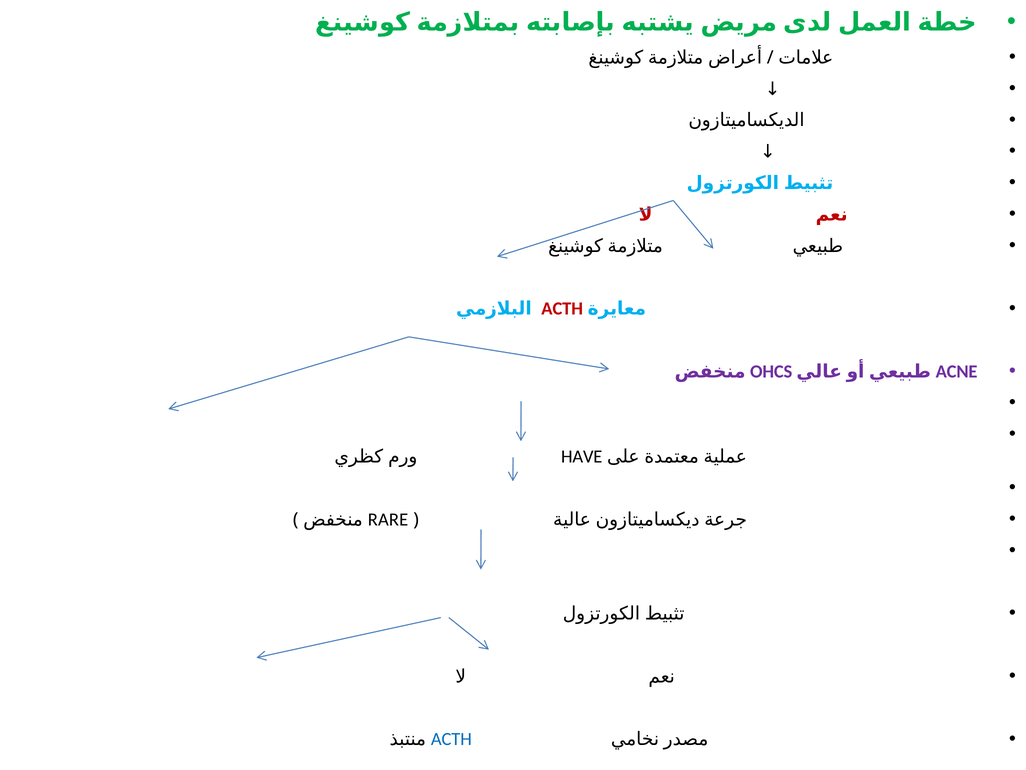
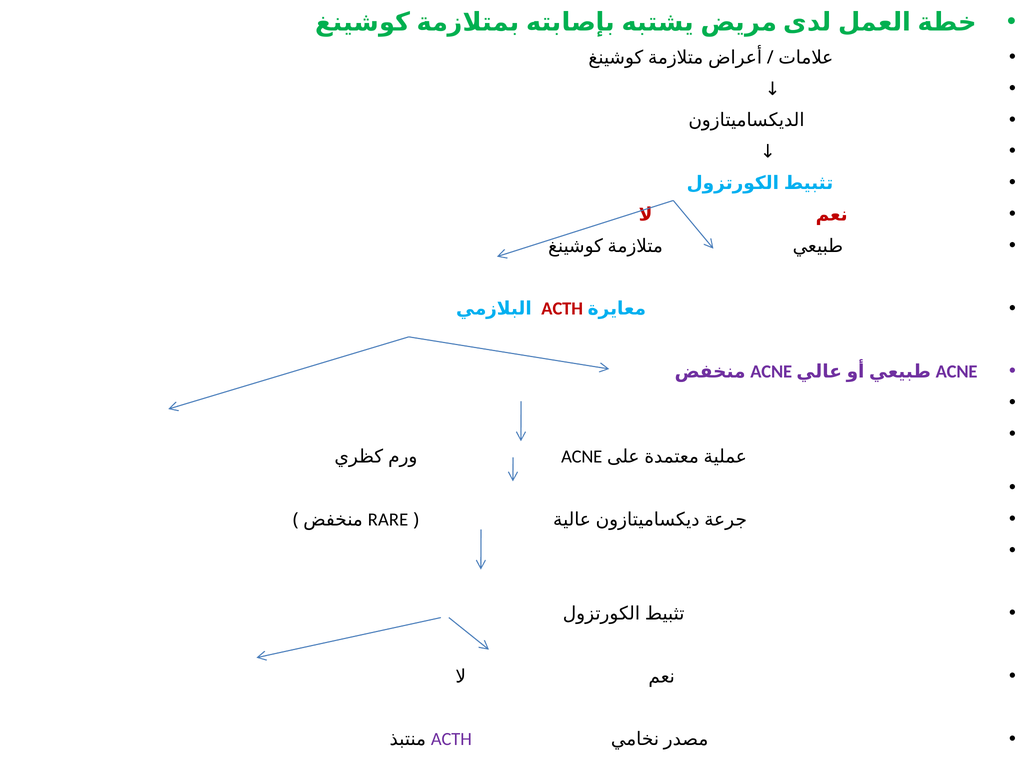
OHCS at (771, 371): OHCS -> ACNE
HAVE at (582, 456): HAVE -> ACNE
ACTH at (451, 739) colour: blue -> purple
